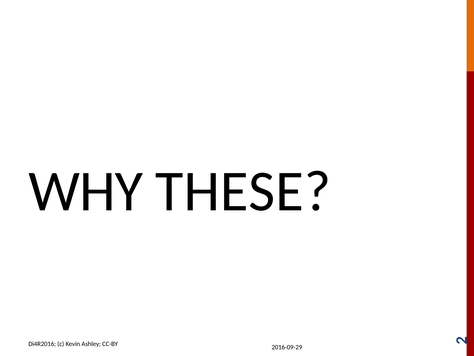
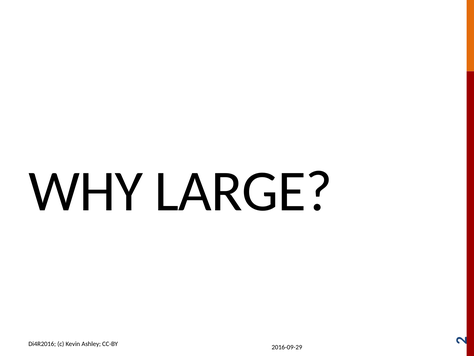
THESE: THESE -> LARGE
